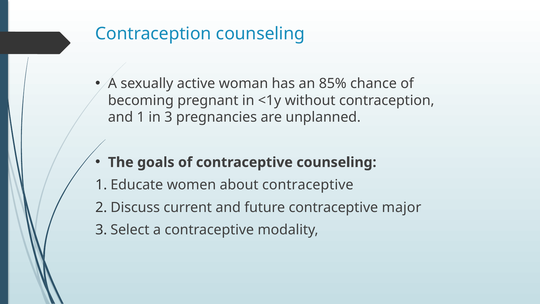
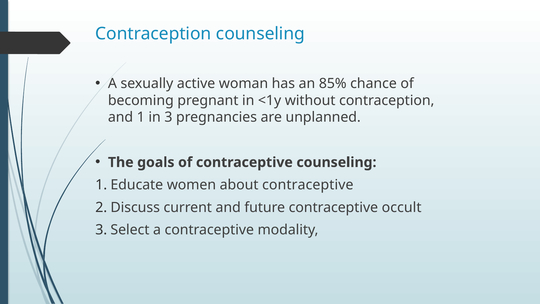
major: major -> occult
